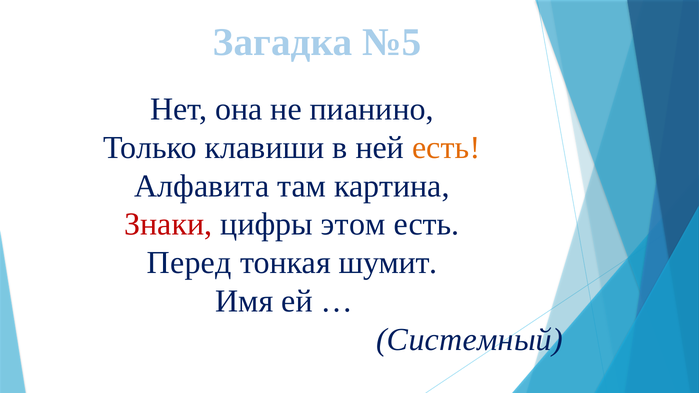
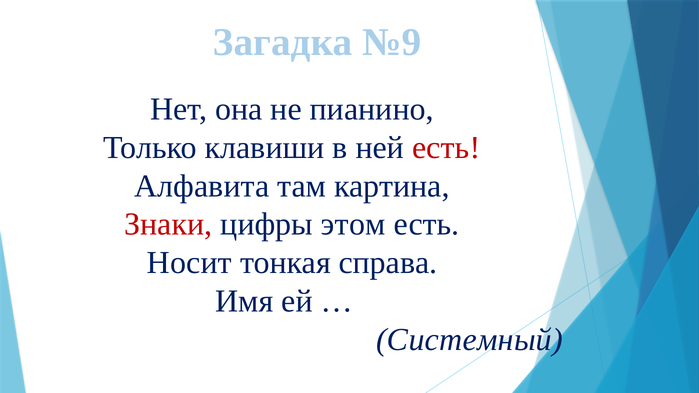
№5: №5 -> №9
есть at (446, 148) colour: orange -> red
Перед: Перед -> Носит
шумит: шумит -> справа
